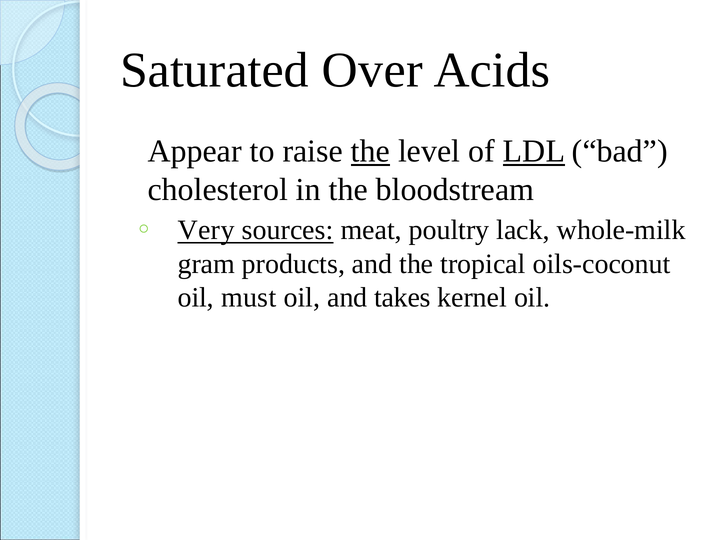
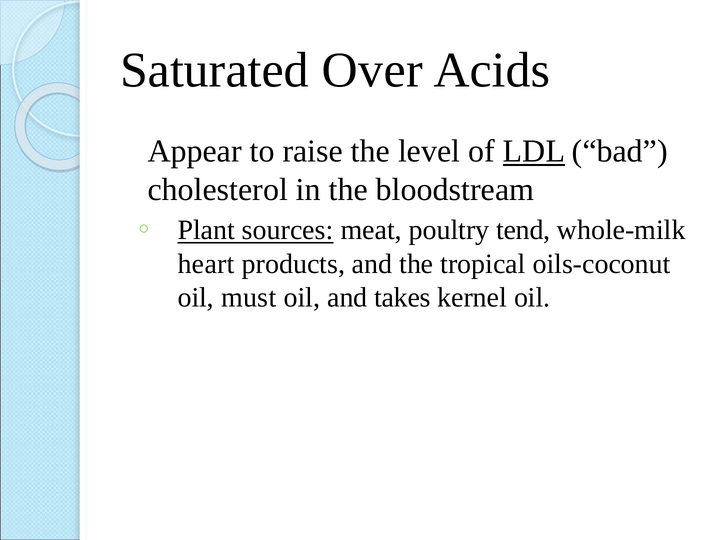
the at (370, 151) underline: present -> none
Very: Very -> Plant
lack: lack -> tend
gram: gram -> heart
